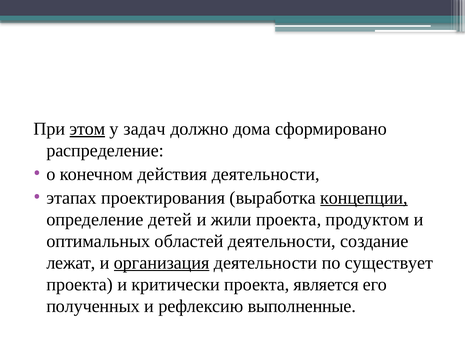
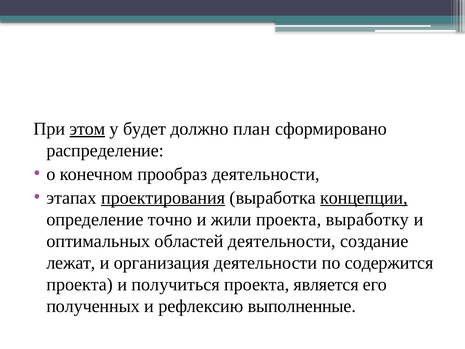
задач: задач -> будет
дома: дома -> план
действия: действия -> прообраз
проектирования underline: none -> present
детей: детей -> точно
продуктом: продуктом -> выработку
организация underline: present -> none
существует: существует -> содержится
критически: критически -> получиться
